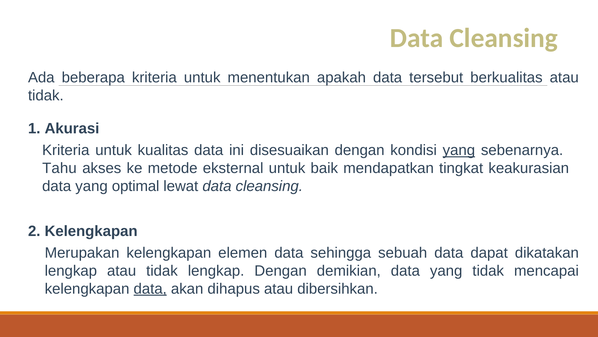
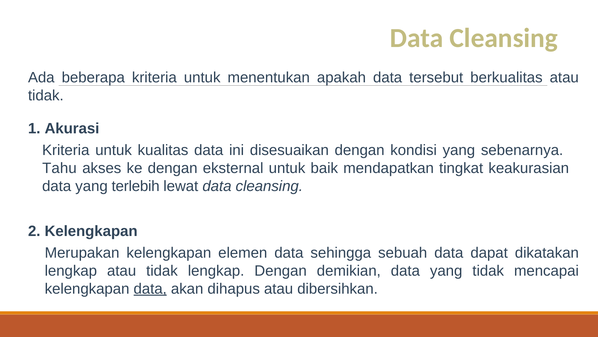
yang at (459, 150) underline: present -> none
ke metode: metode -> dengan
optimal: optimal -> terlebih
